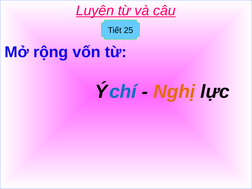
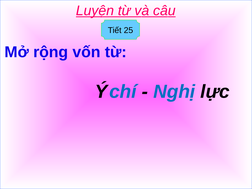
Nghị colour: orange -> blue
